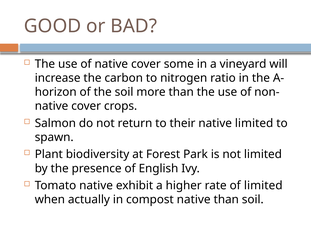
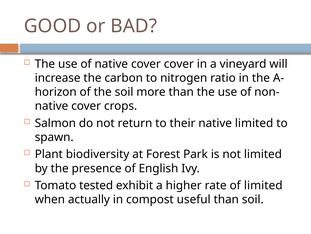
cover some: some -> cover
Tomato native: native -> tested
compost native: native -> useful
